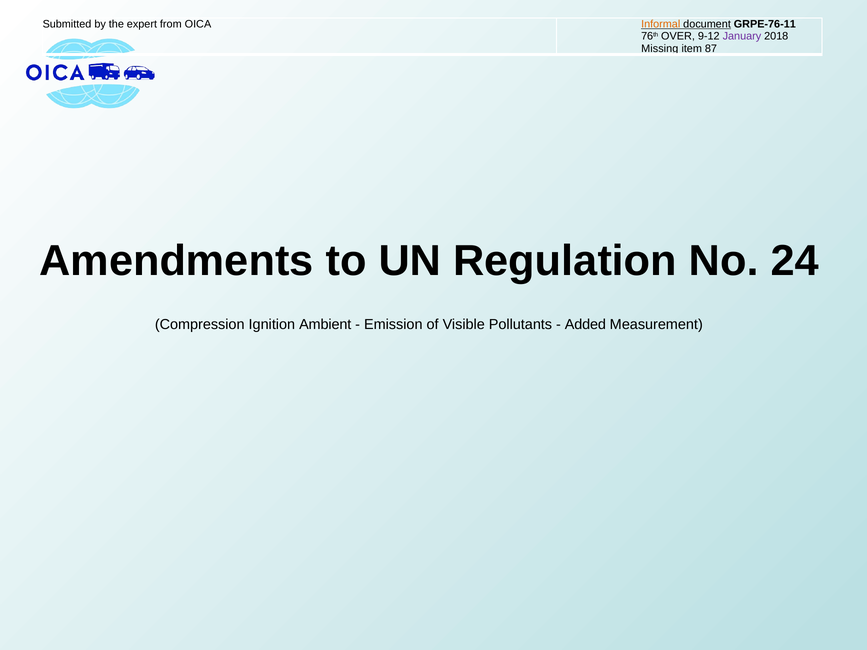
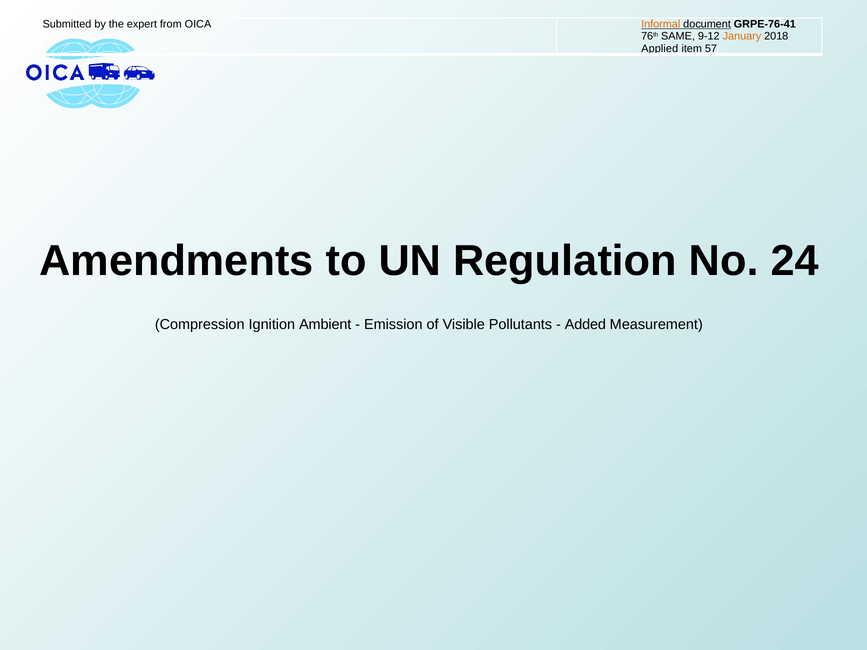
GRPE-76-11: GRPE-76-11 -> GRPE-76-41
OVER: OVER -> SAME
January colour: purple -> orange
Missing: Missing -> Applied
87: 87 -> 57
